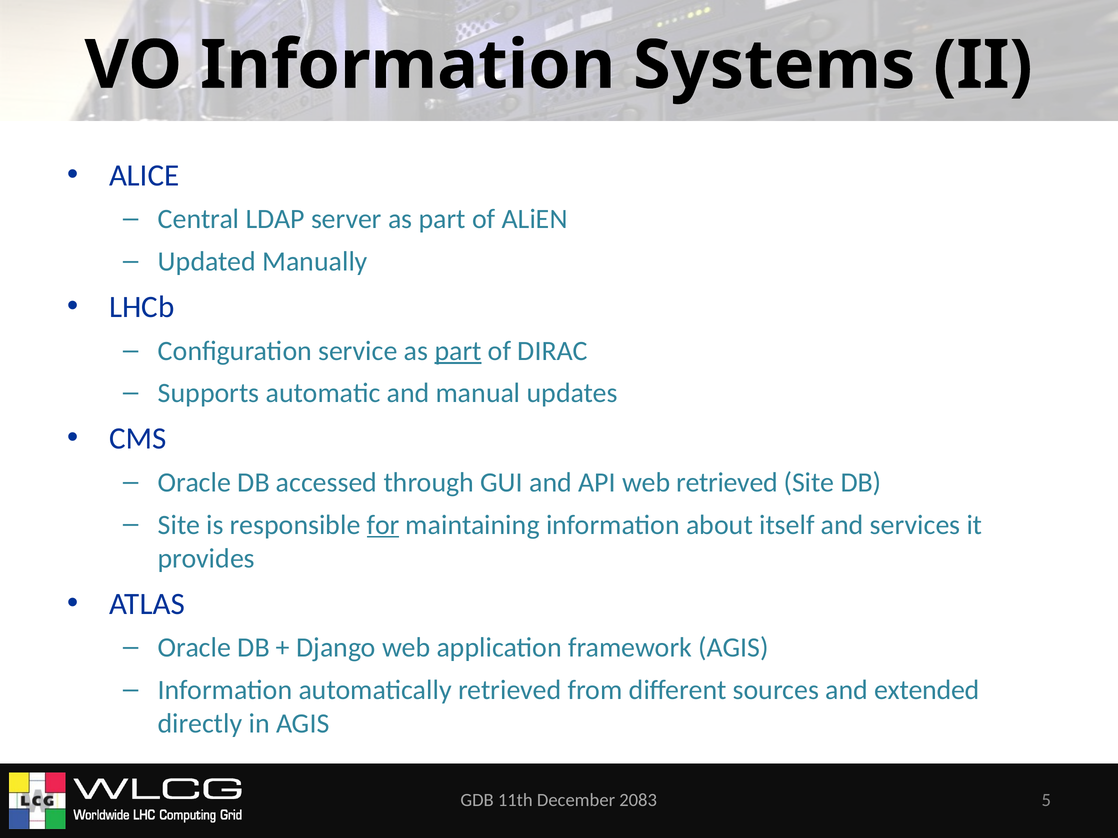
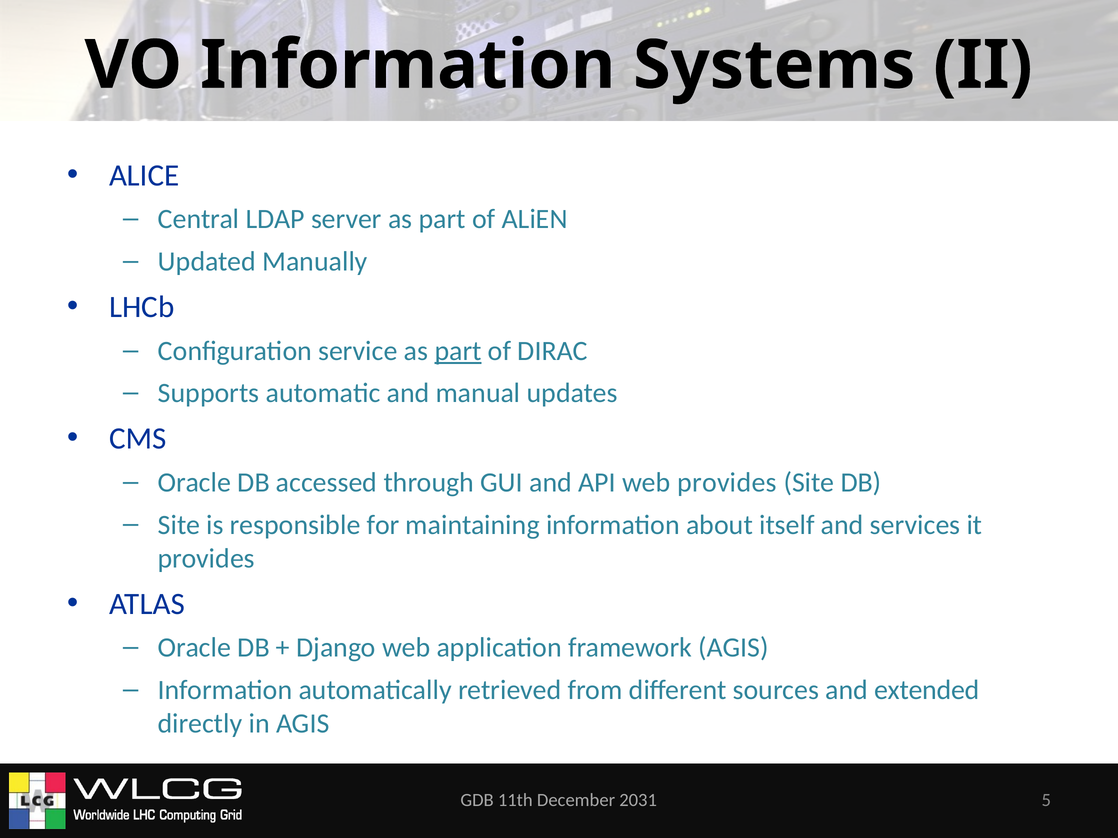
web retrieved: retrieved -> provides
for underline: present -> none
2083: 2083 -> 2031
